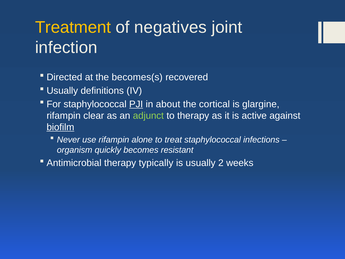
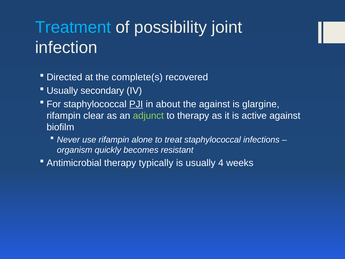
Treatment colour: yellow -> light blue
negatives: negatives -> possibility
becomes(s: becomes(s -> complete(s
definitions: definitions -> secondary
the cortical: cortical -> against
biofilm underline: present -> none
2: 2 -> 4
